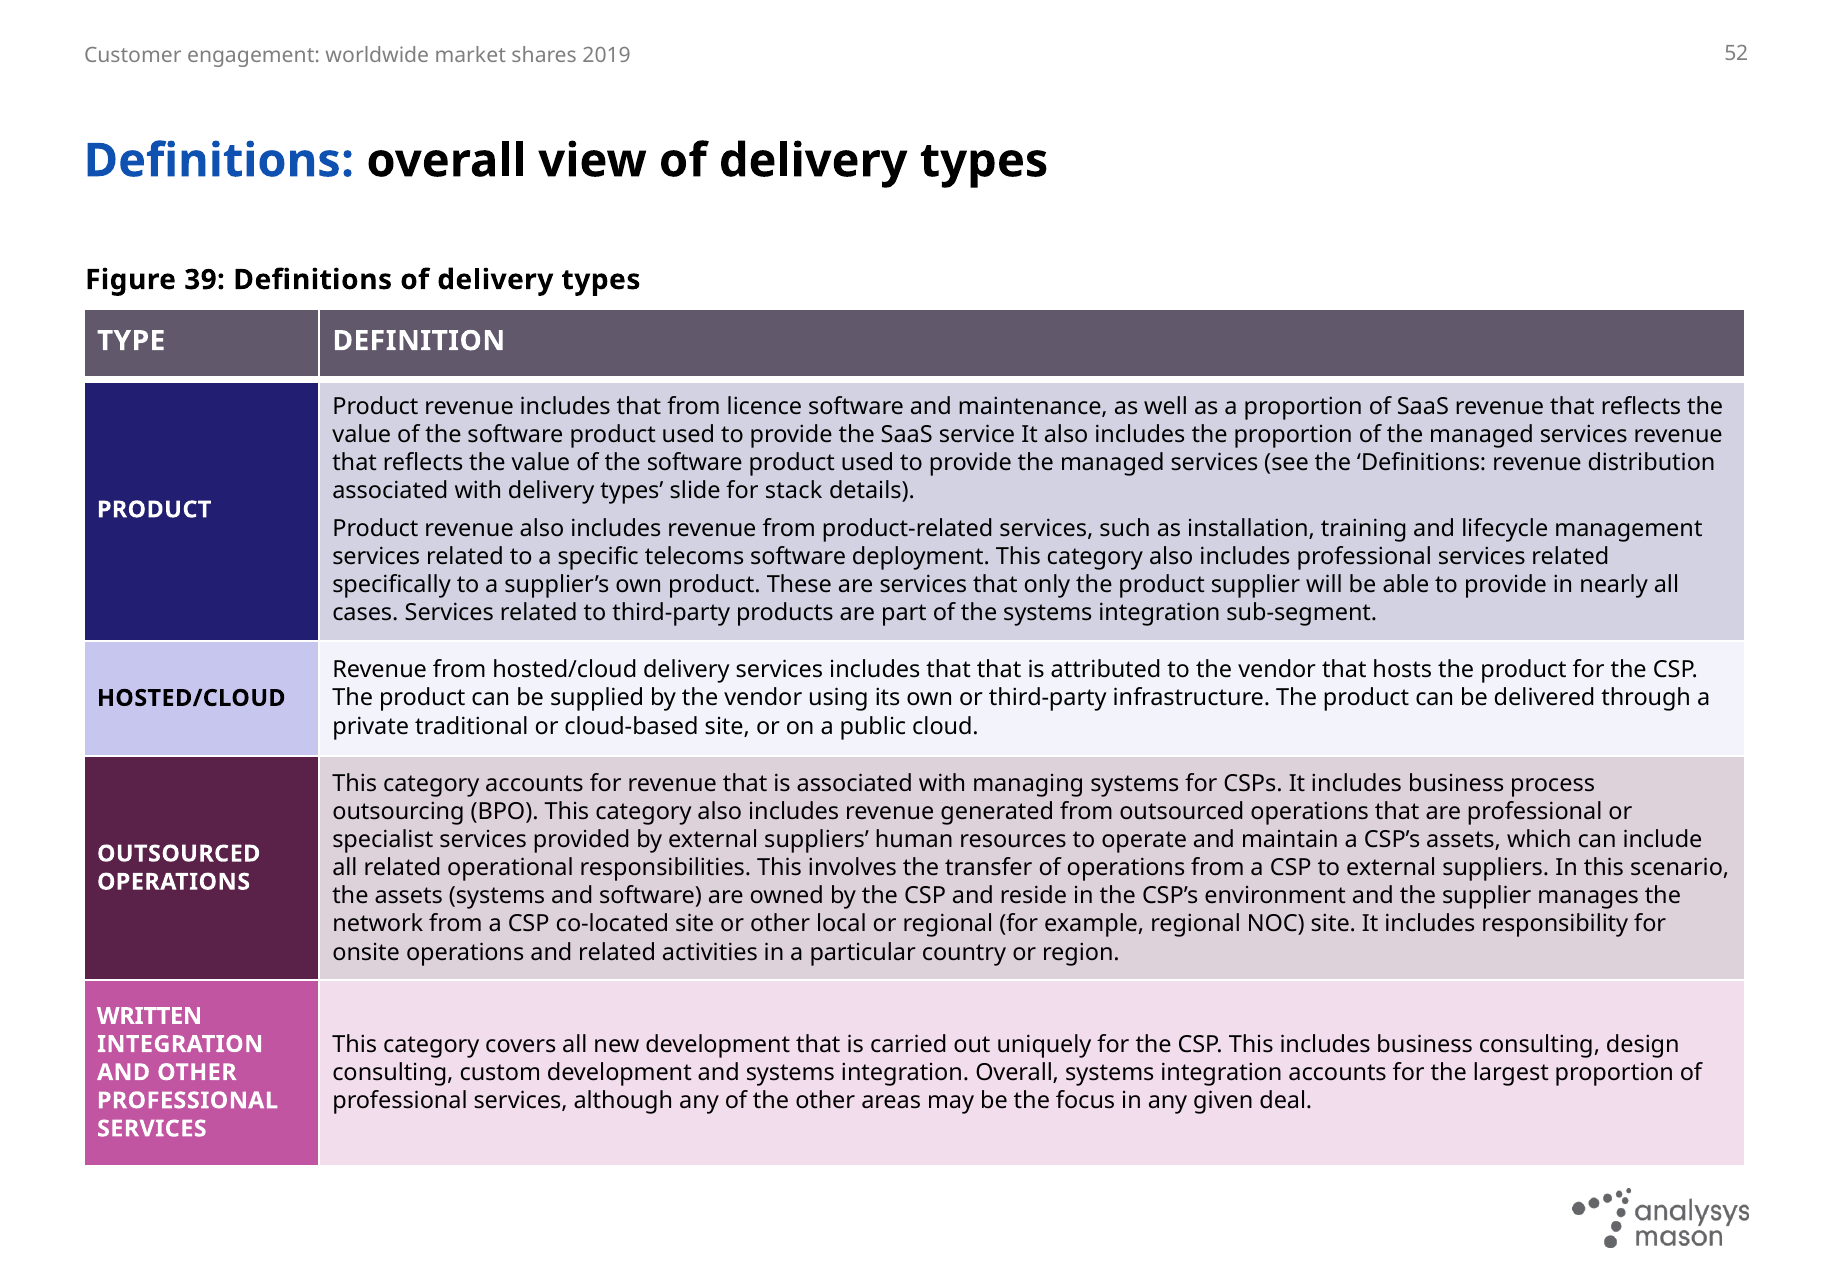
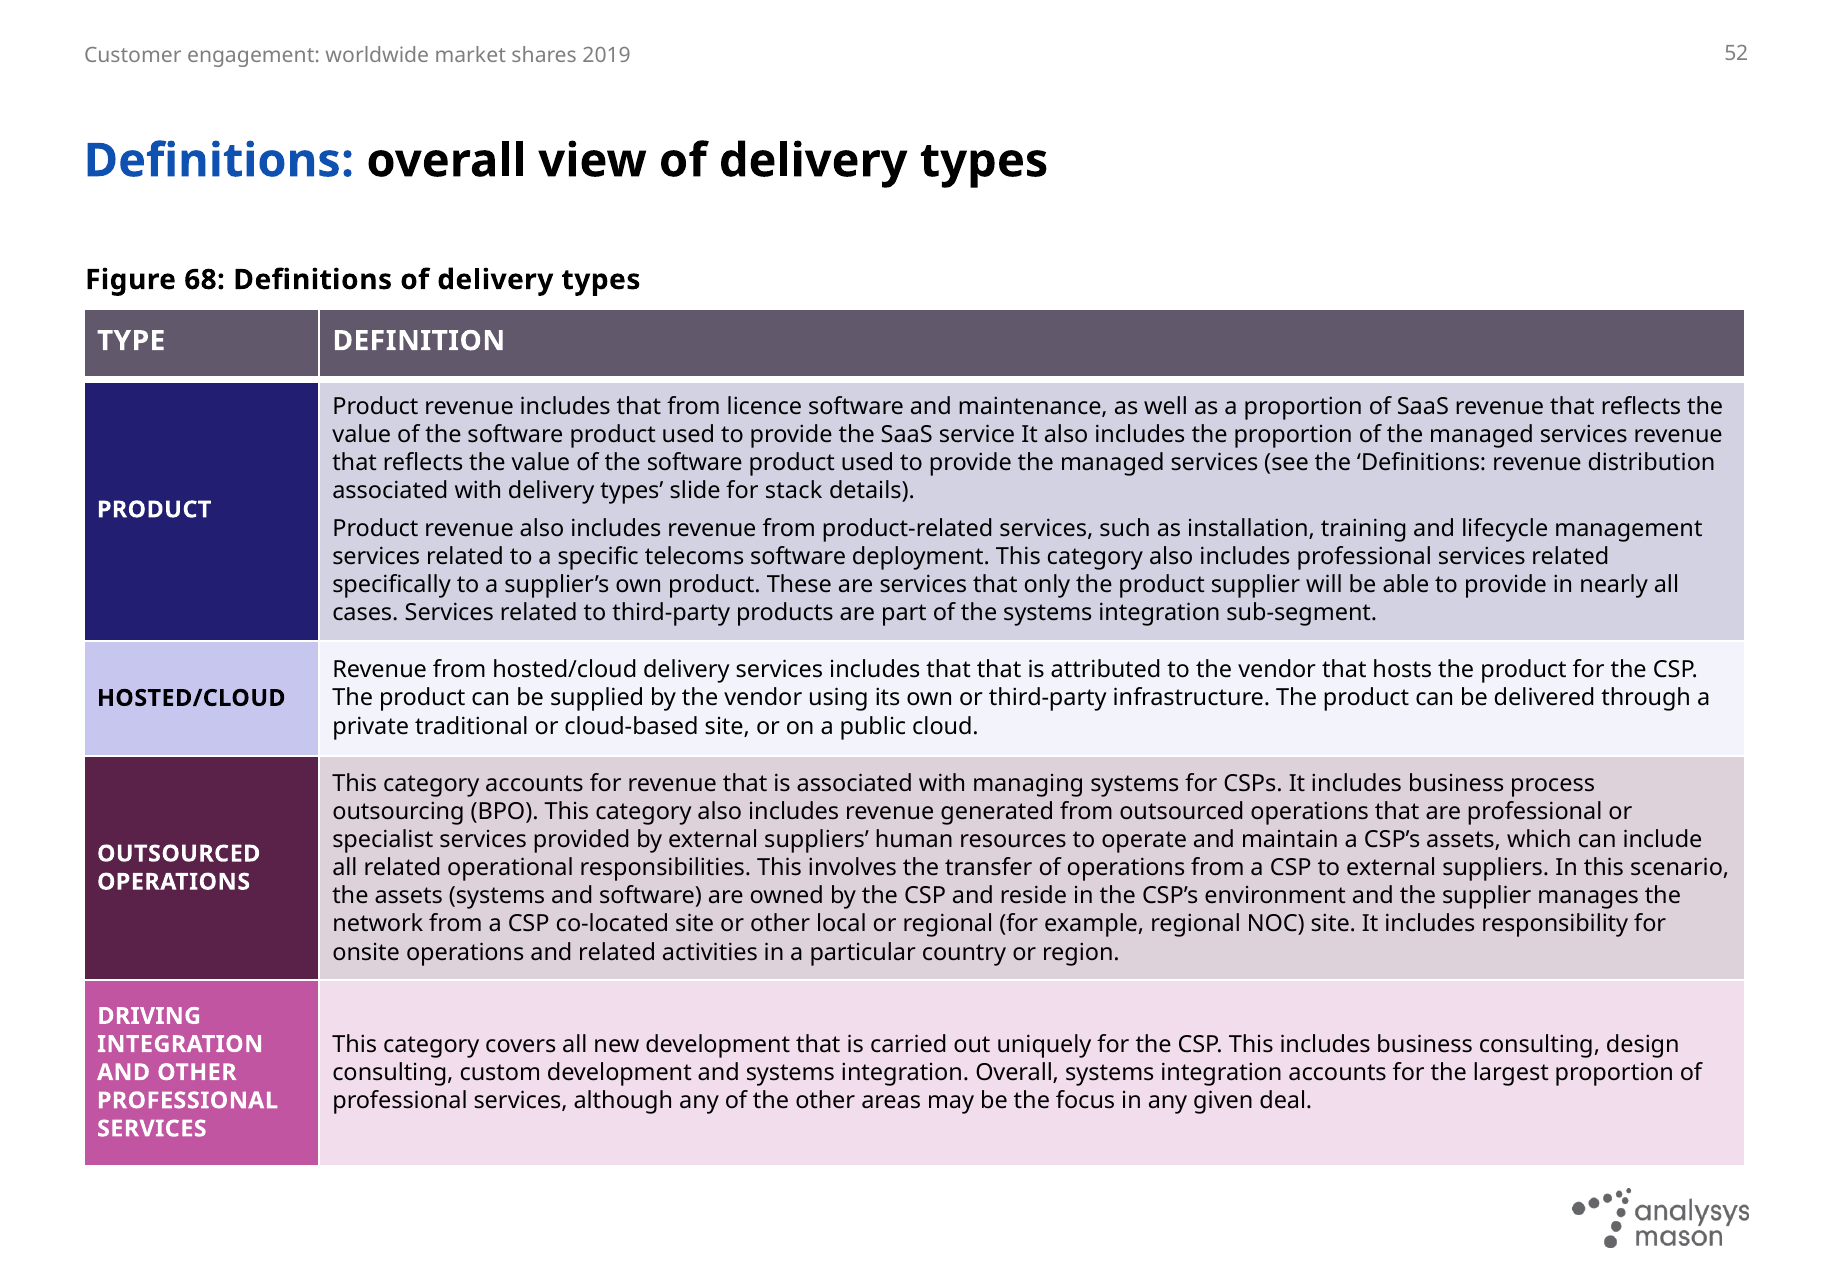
39: 39 -> 68
WRITTEN: WRITTEN -> DRIVING
